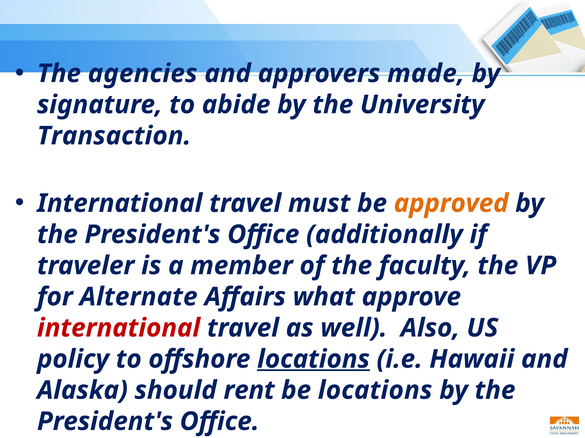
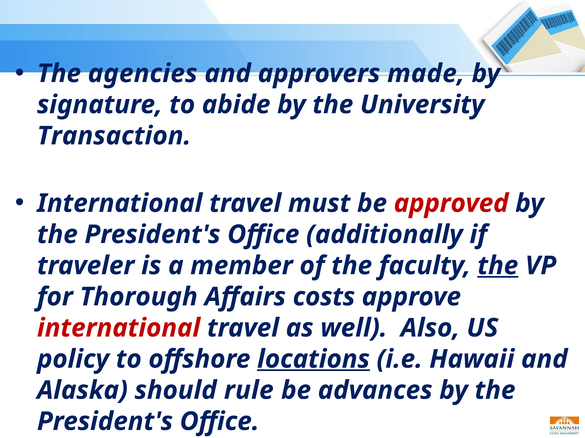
approved colour: orange -> red
the at (498, 266) underline: none -> present
Alternate: Alternate -> Thorough
what: what -> costs
rent: rent -> rule
be locations: locations -> advances
